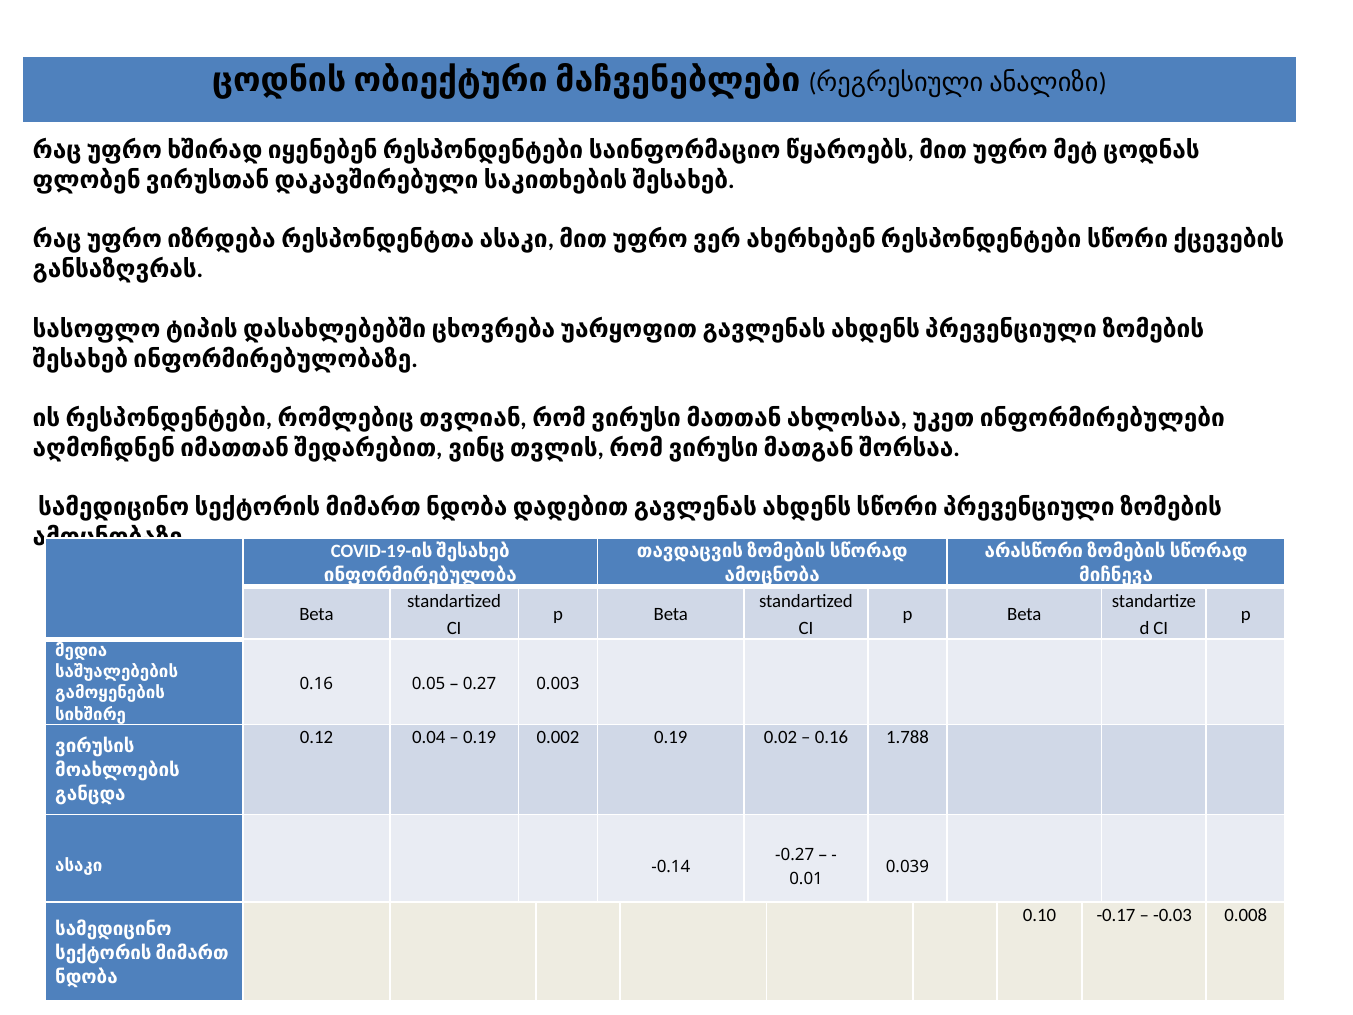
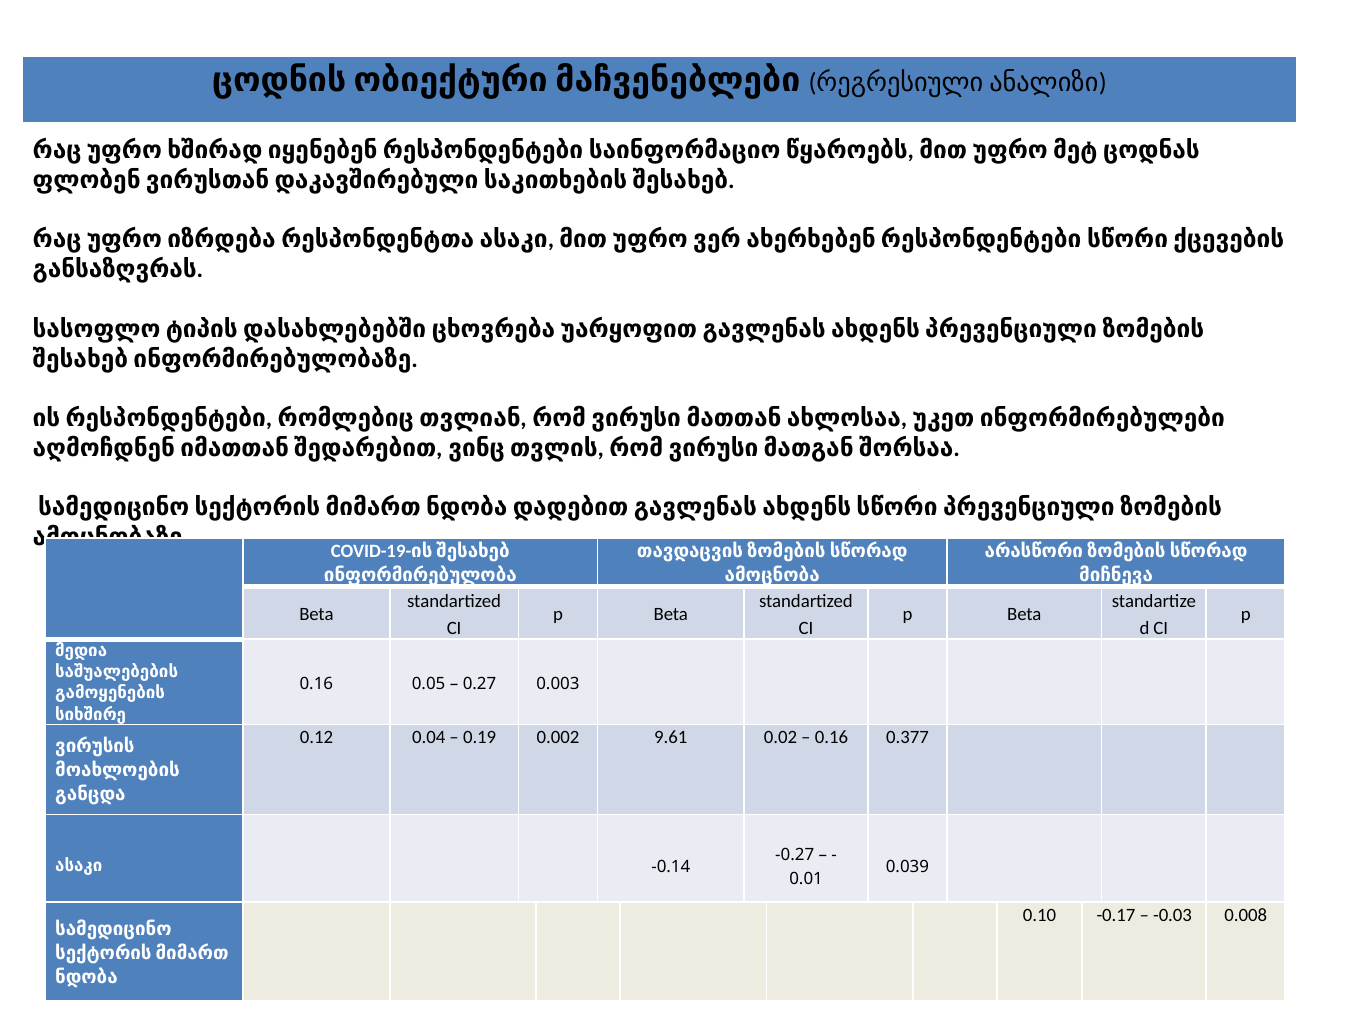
0.002 0.19: 0.19 -> 9.61
1.788: 1.788 -> 0.377
